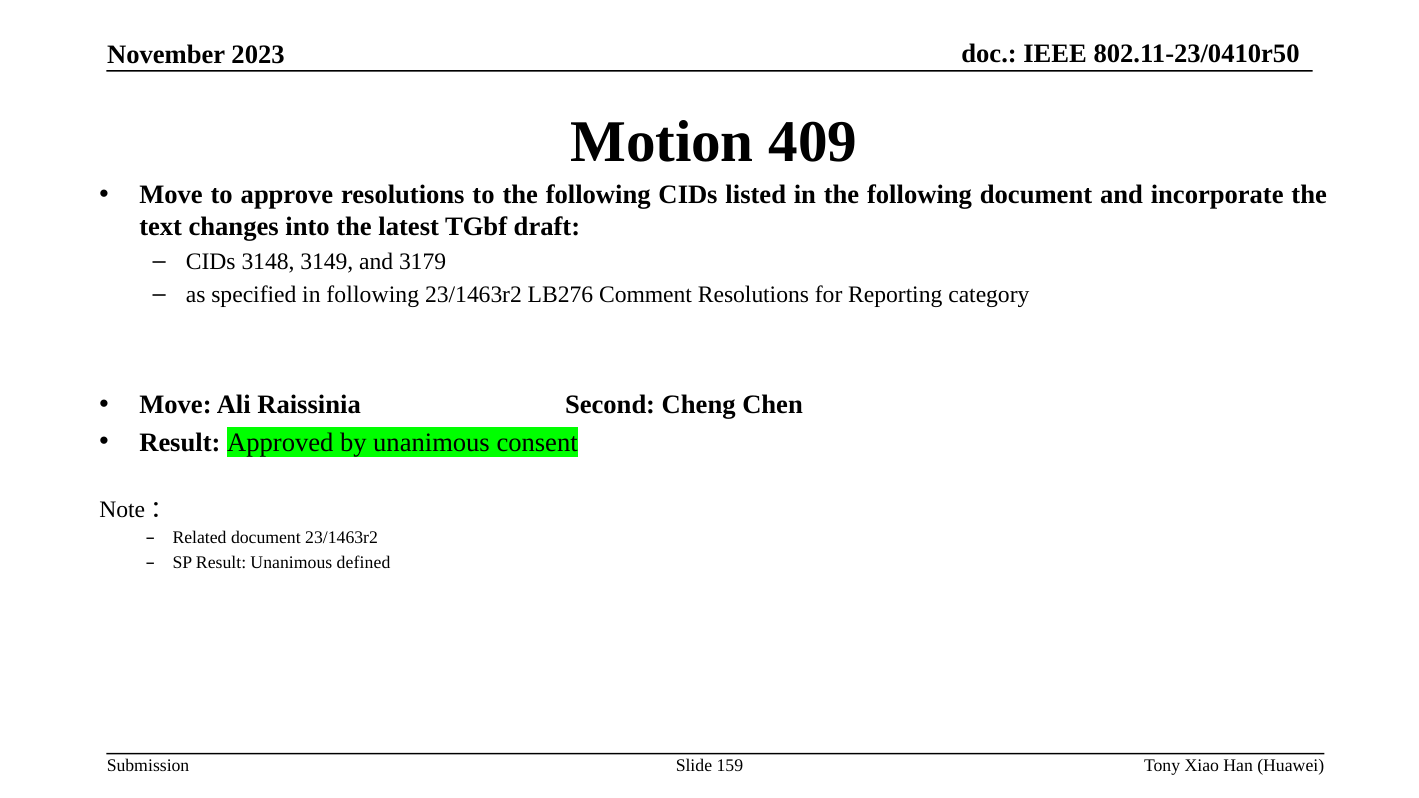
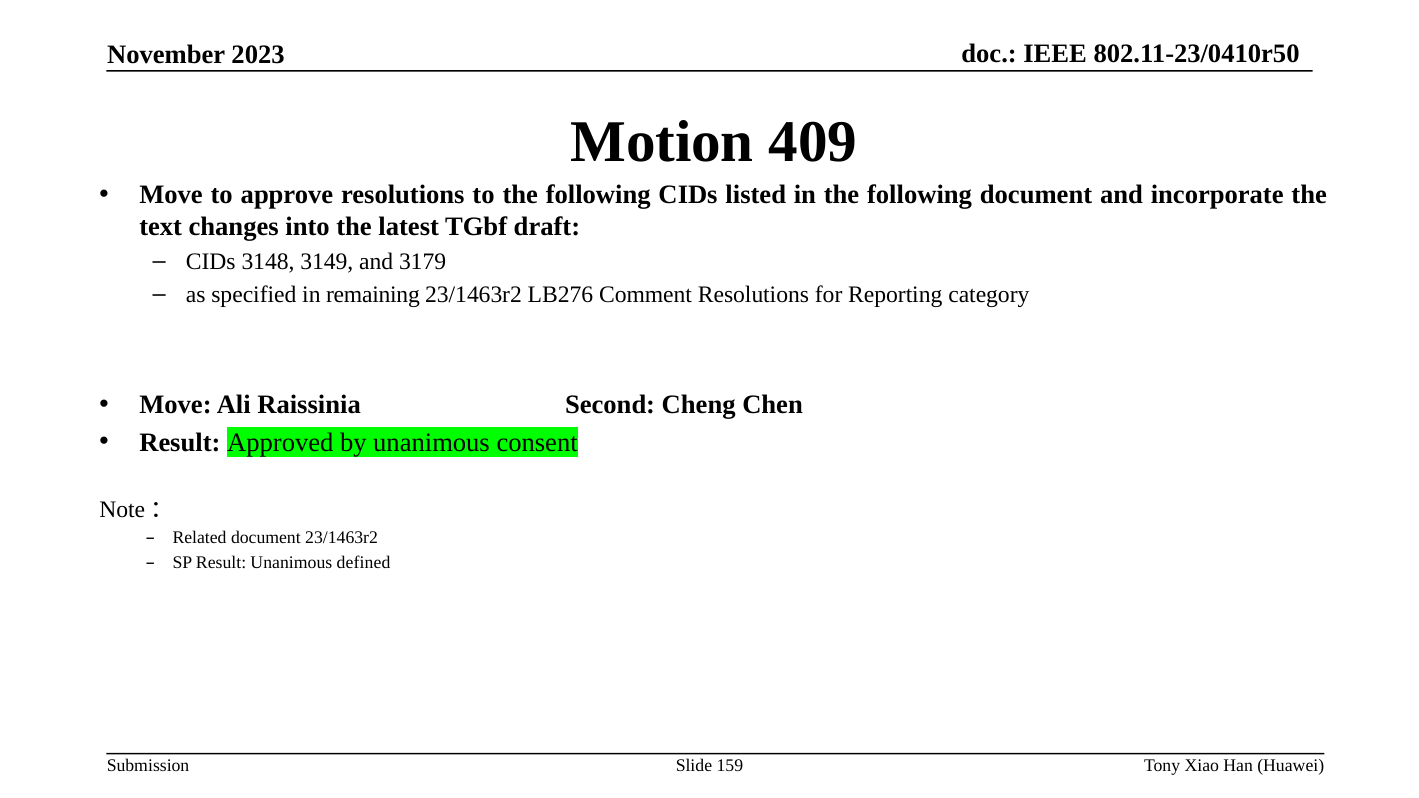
in following: following -> remaining
